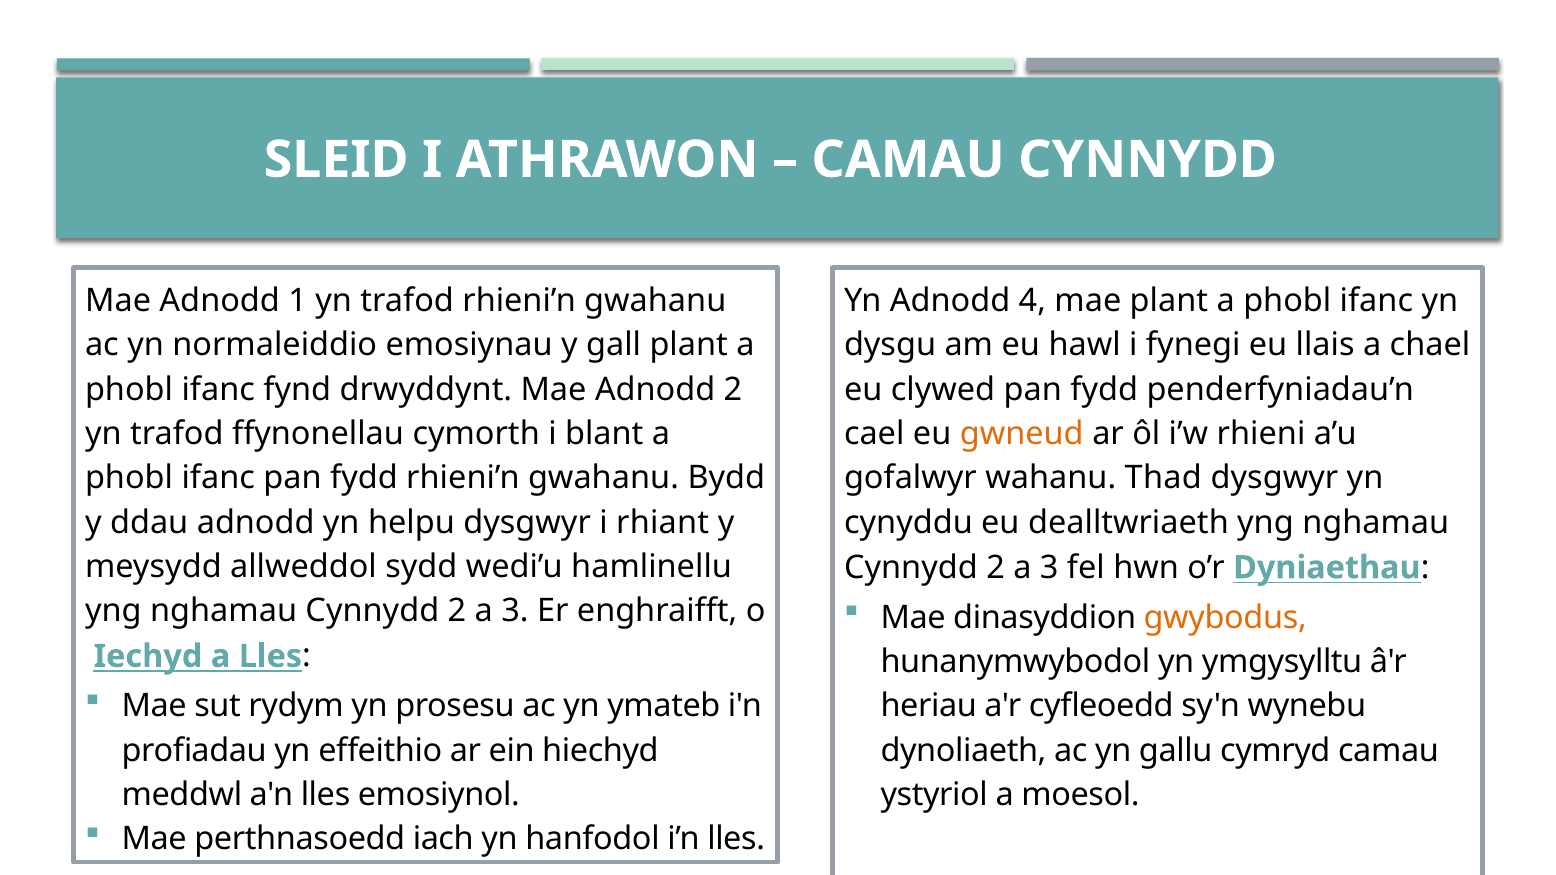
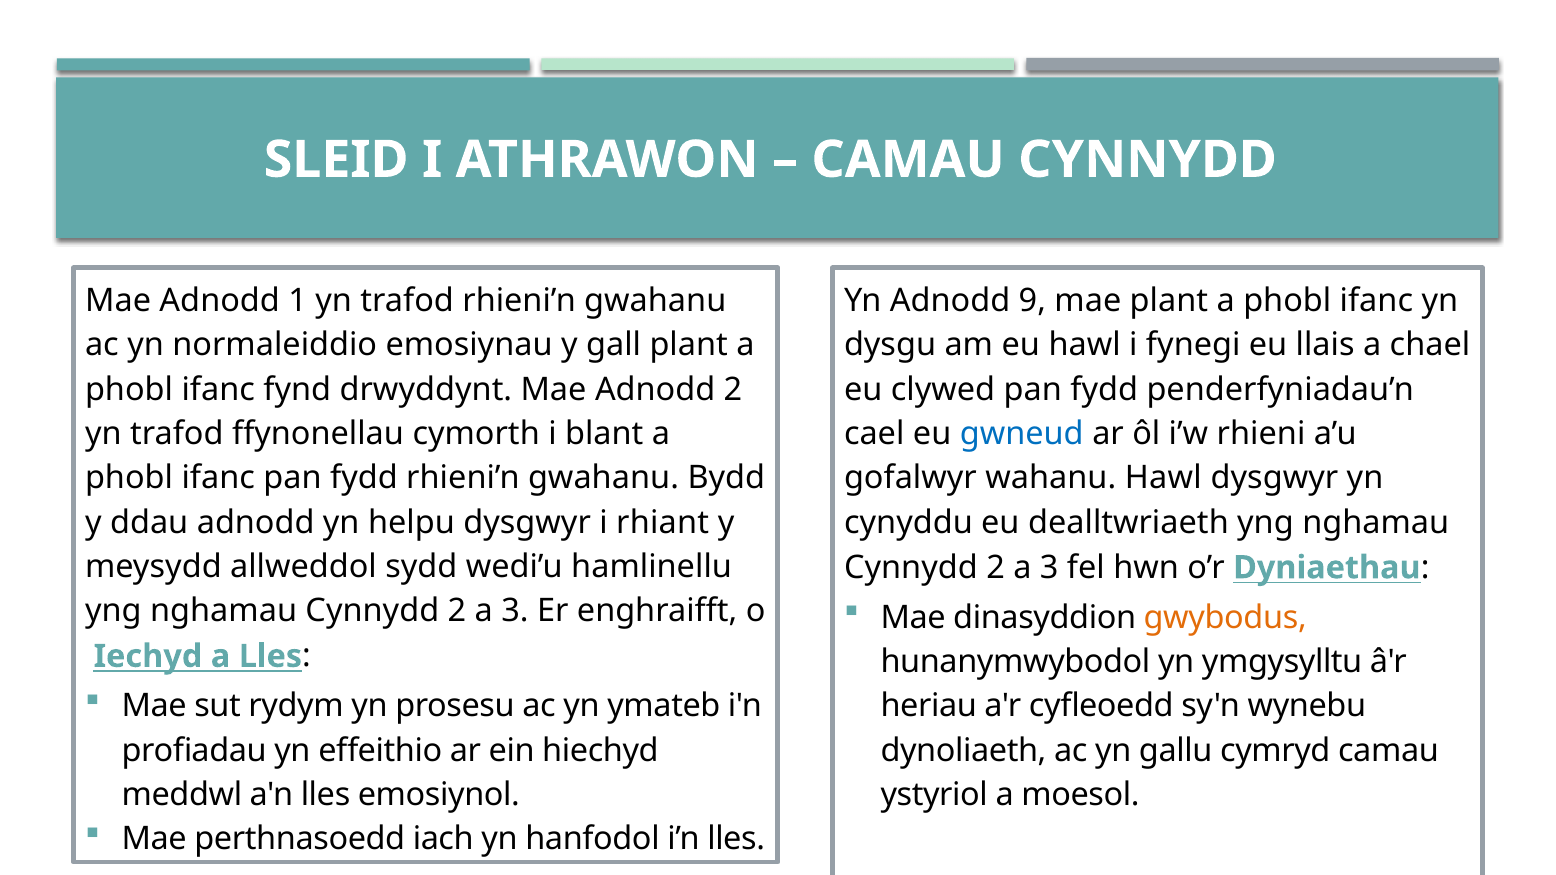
4: 4 -> 9
gwneud colour: orange -> blue
wahanu Thad: Thad -> Hawl
